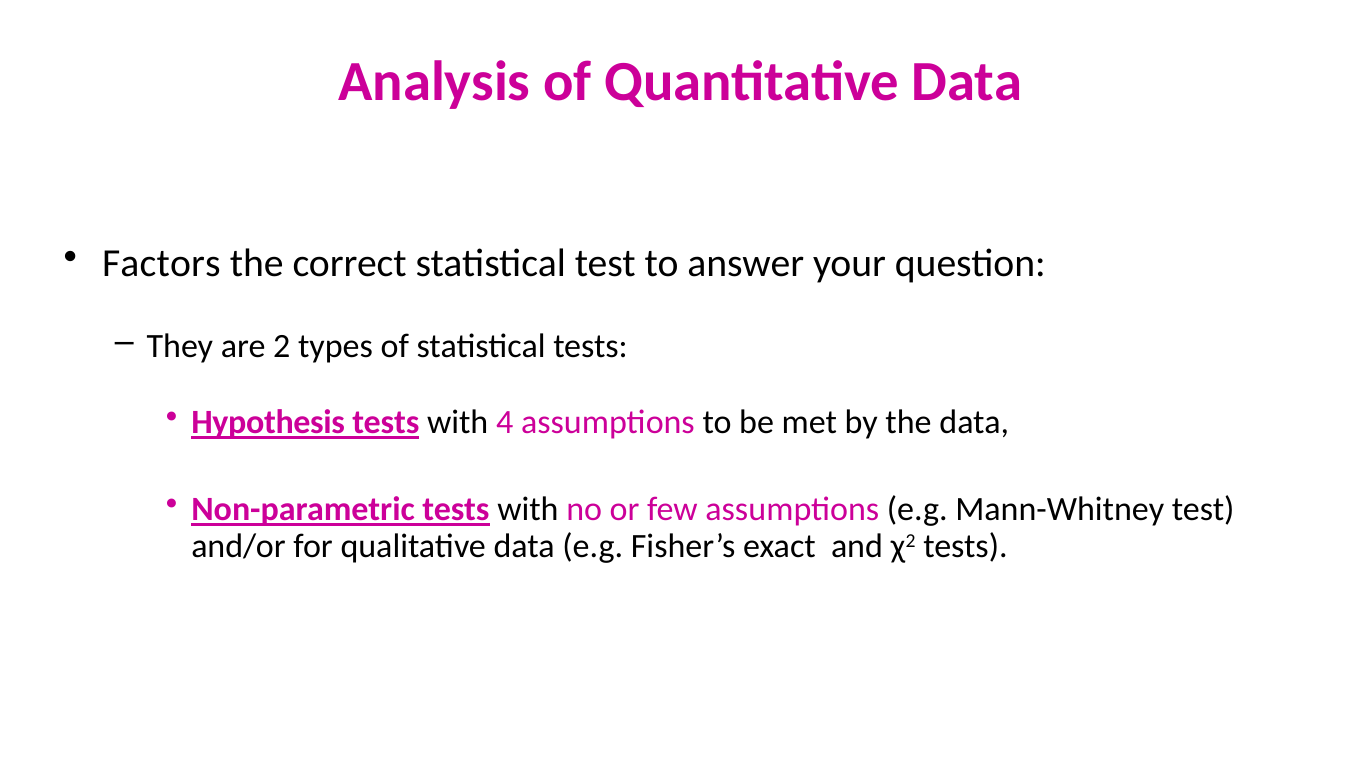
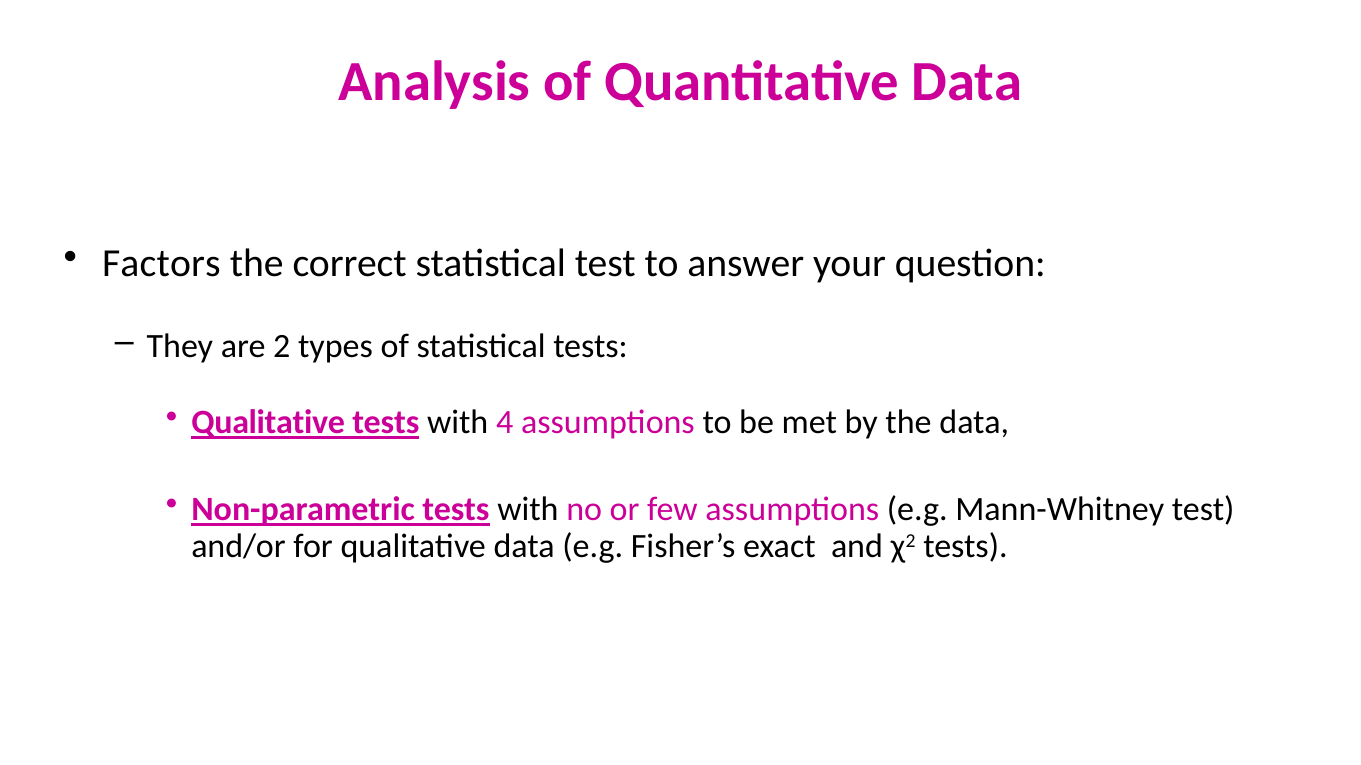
Hypothesis at (268, 423): Hypothesis -> Qualitative
